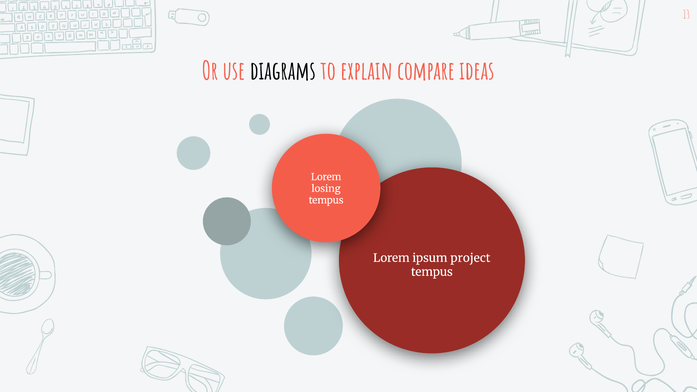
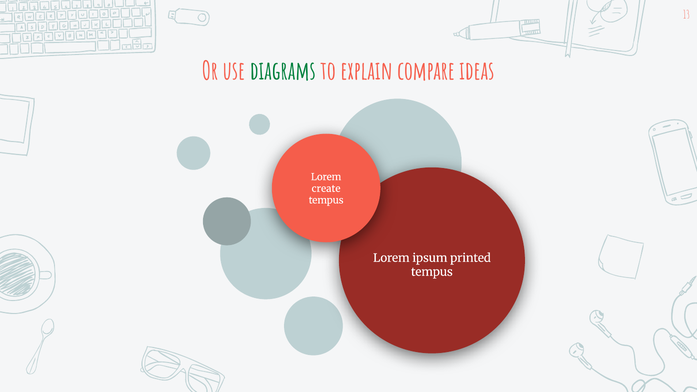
diagrams colour: black -> green
losing: losing -> create
project: project -> printed
